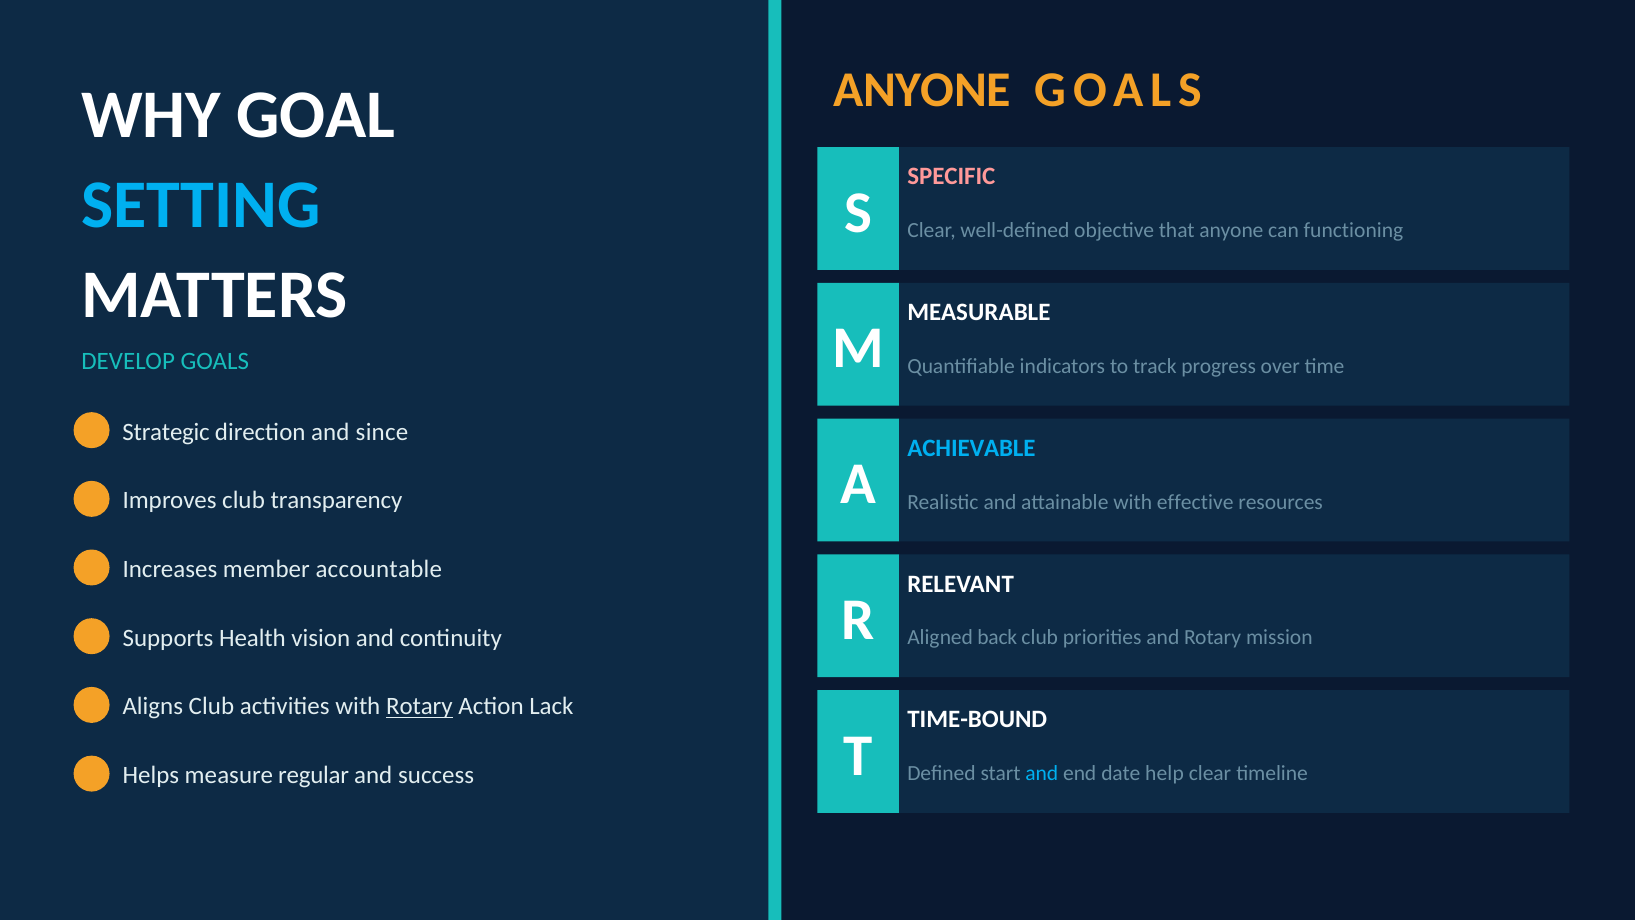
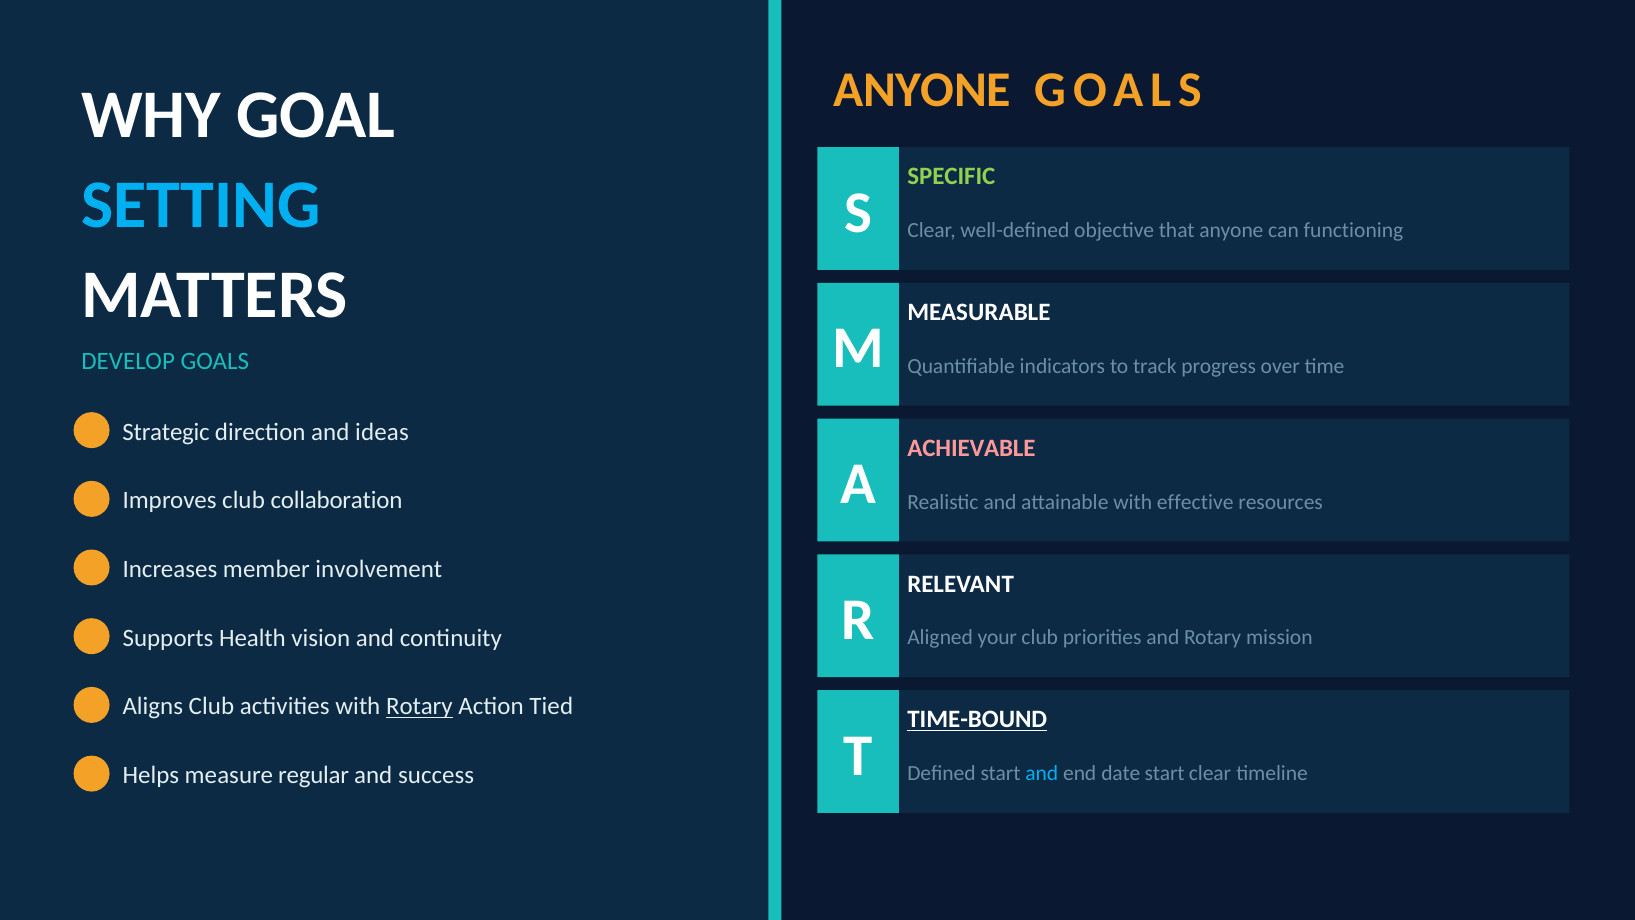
SPECIFIC colour: pink -> light green
since: since -> ideas
ACHIEVABLE colour: light blue -> pink
transparency: transparency -> collaboration
accountable: accountable -> involvement
back: back -> your
Lack: Lack -> Tied
TIME-BOUND underline: none -> present
date help: help -> start
